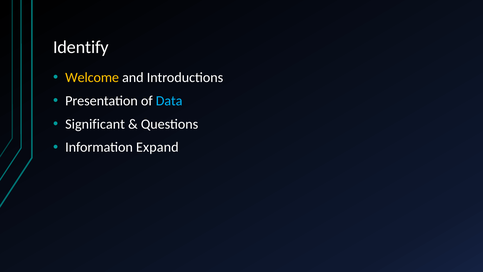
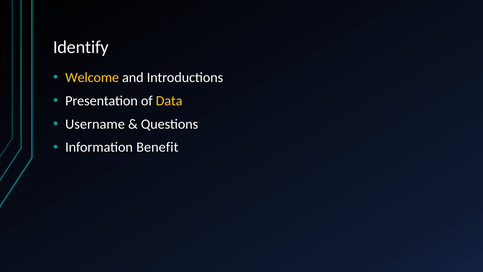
Data colour: light blue -> yellow
Significant: Significant -> Username
Expand: Expand -> Benefit
